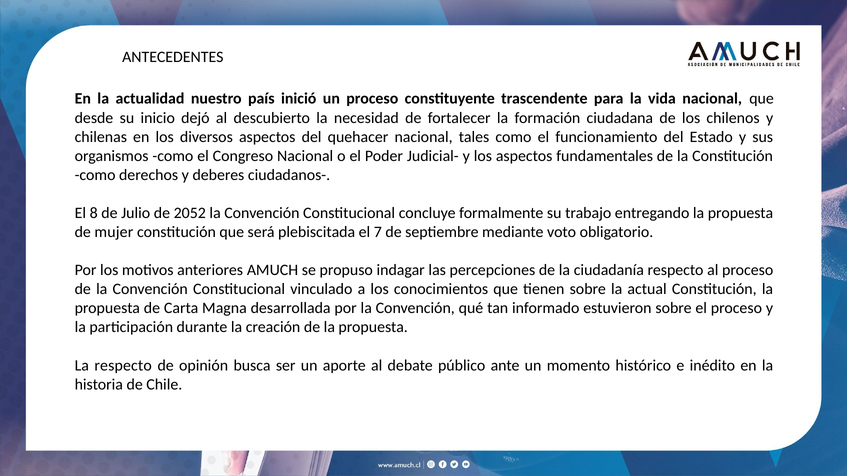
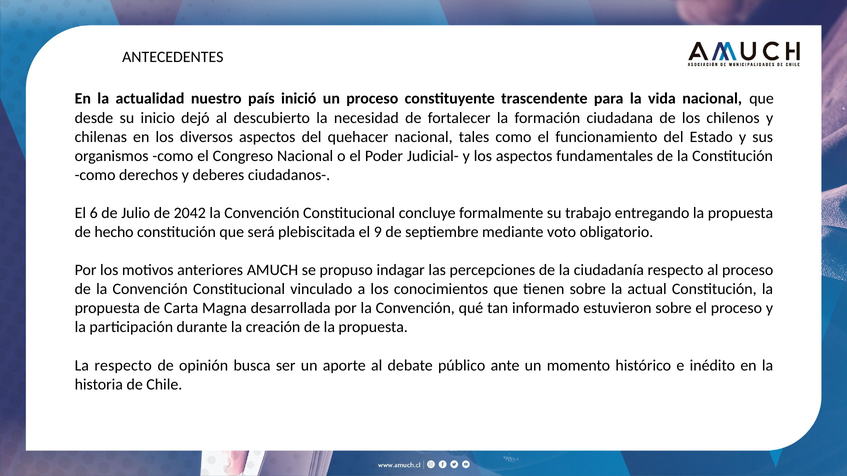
8: 8 -> 6
2052: 2052 -> 2042
mujer: mujer -> hecho
7: 7 -> 9
